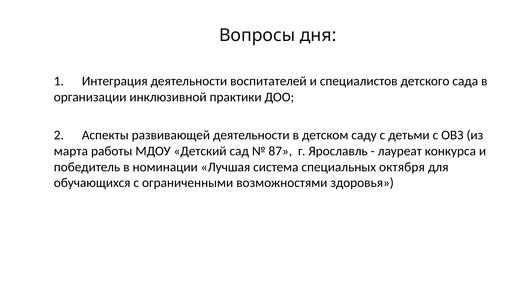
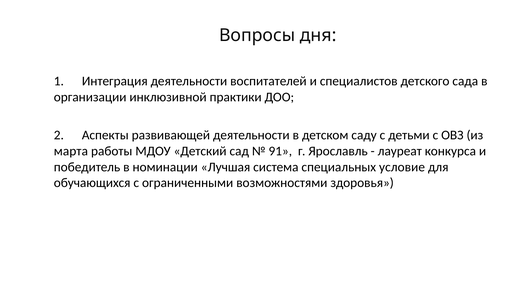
87: 87 -> 91
октября: октября -> условие
